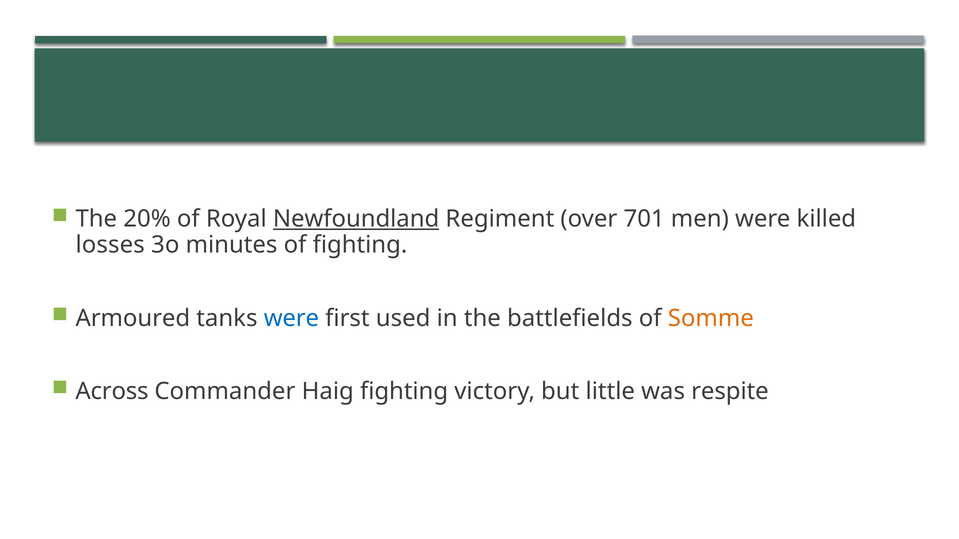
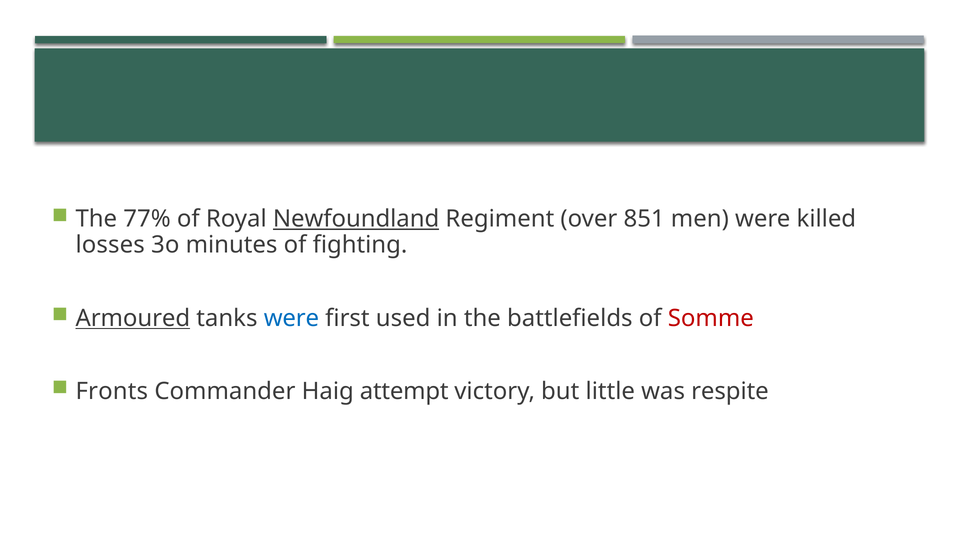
20%: 20% -> 77%
701: 701 -> 851
Armoured underline: none -> present
Somme colour: orange -> red
Across: Across -> Fronts
Haig fighting: fighting -> attempt
